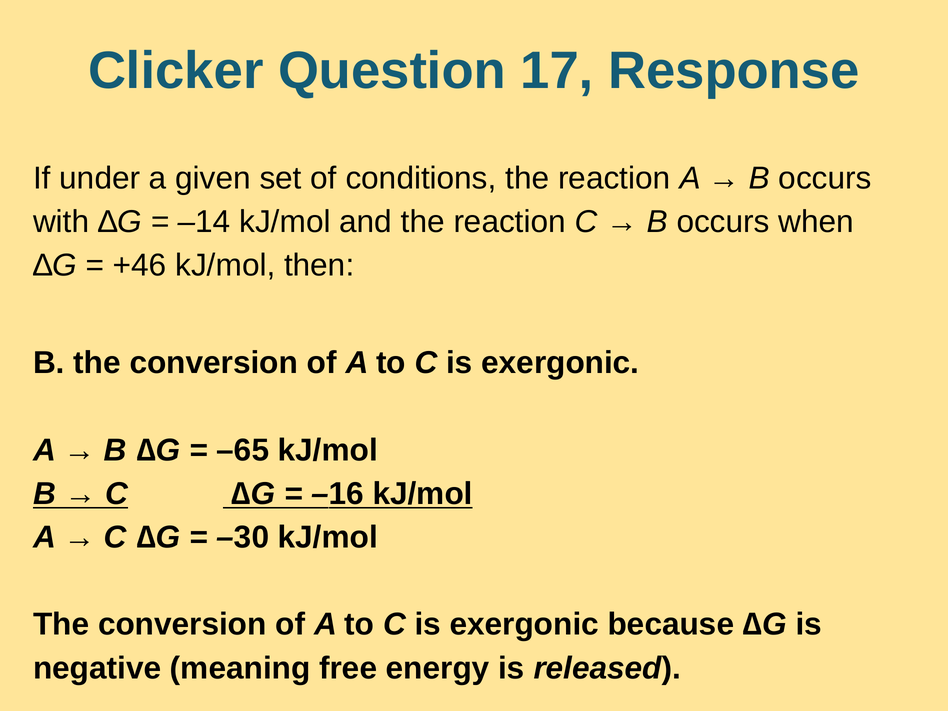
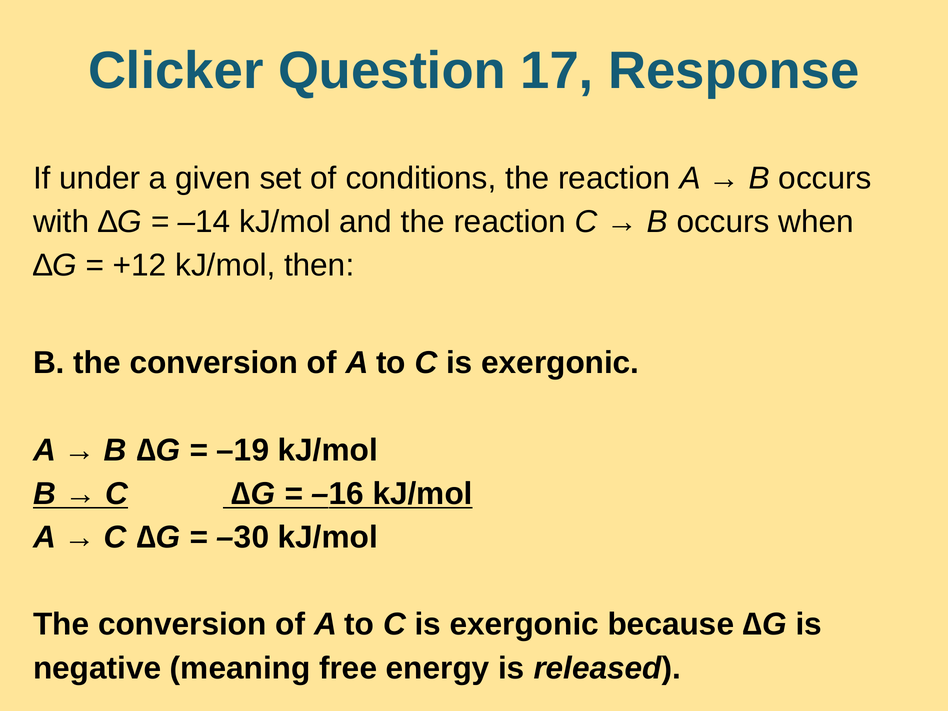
+46: +46 -> +12
–65: –65 -> –19
